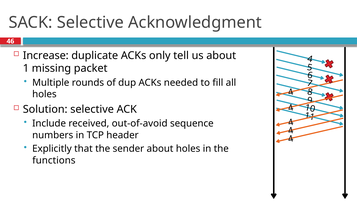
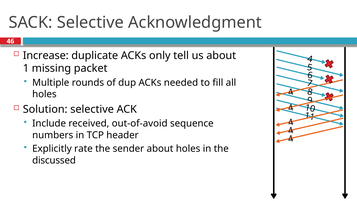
that: that -> rate
functions: functions -> discussed
